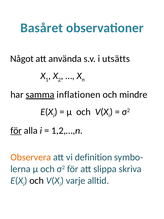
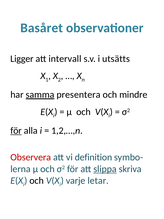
Något: Något -> Ligger
använda: använda -> intervall
inflationen: inflationen -> presentera
Observera colour: orange -> red
slippa underline: none -> present
alltid: alltid -> letar
